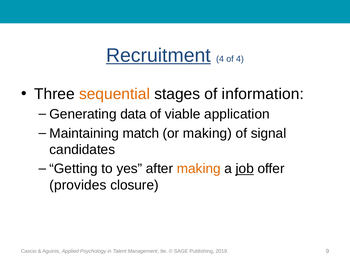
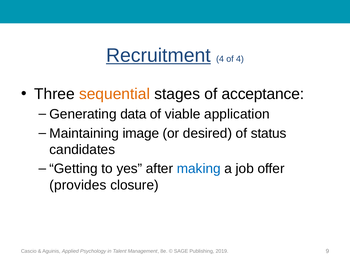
information: information -> acceptance
match: match -> image
or making: making -> desired
signal: signal -> status
making at (199, 168) colour: orange -> blue
job underline: present -> none
